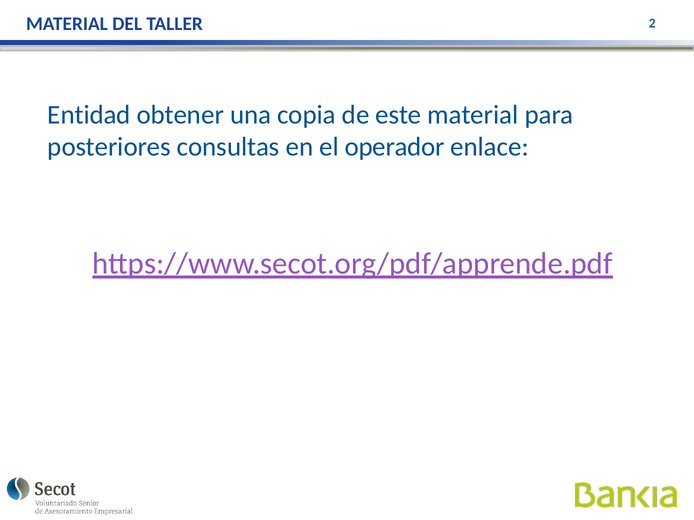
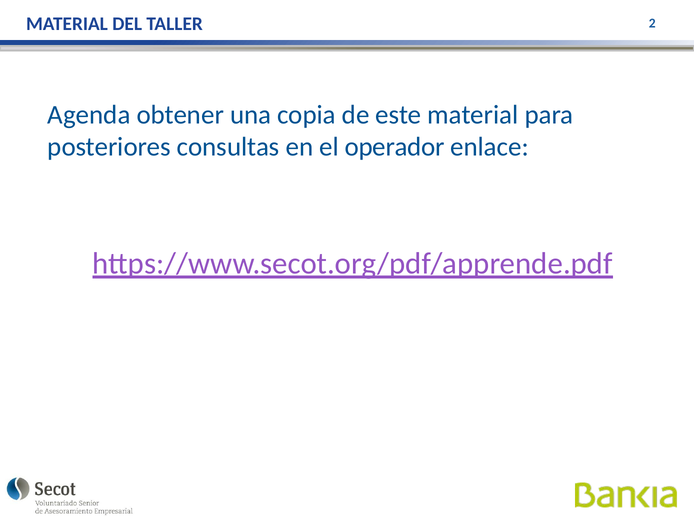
Entidad: Entidad -> Agenda
